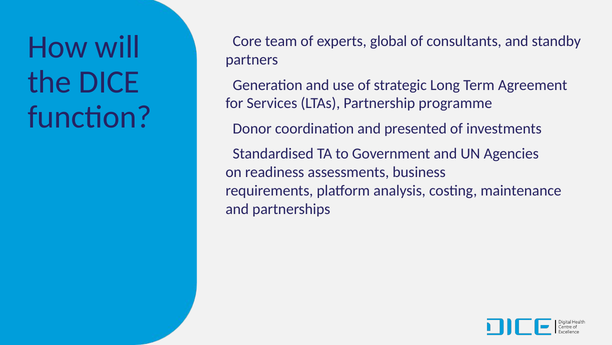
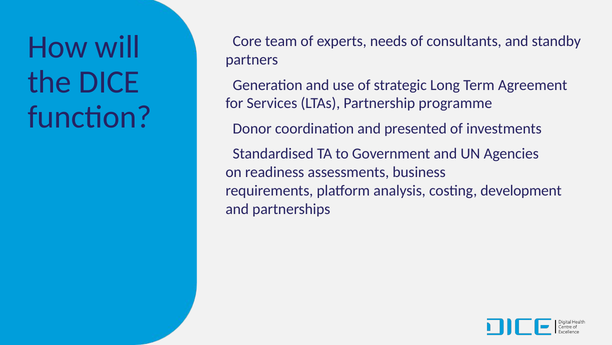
global: global -> needs
maintenance: maintenance -> development
